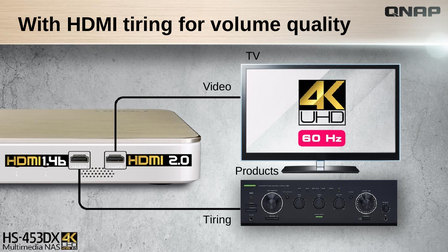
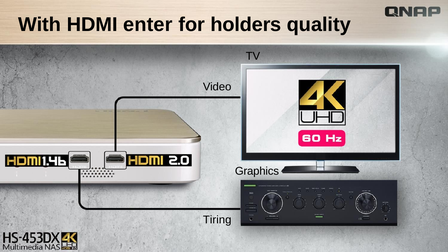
HDMI tiring: tiring -> enter
volume: volume -> holders
Products: Products -> Graphics
